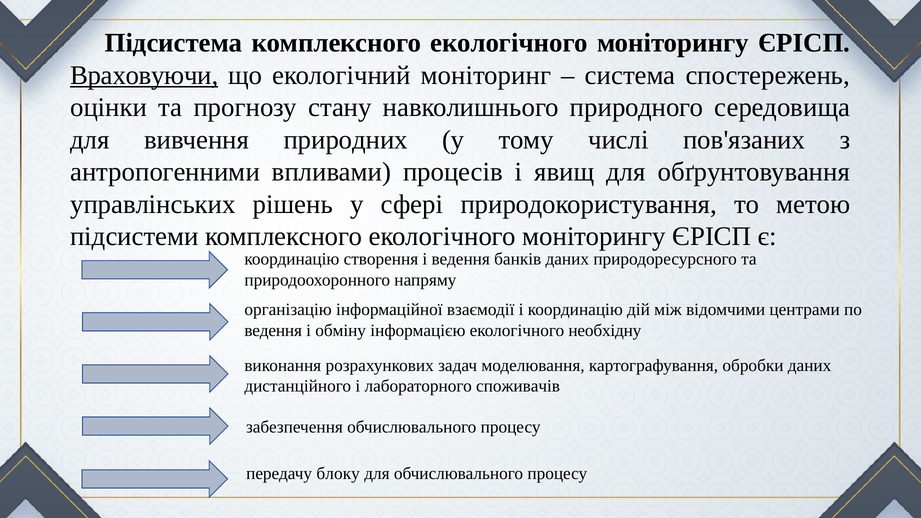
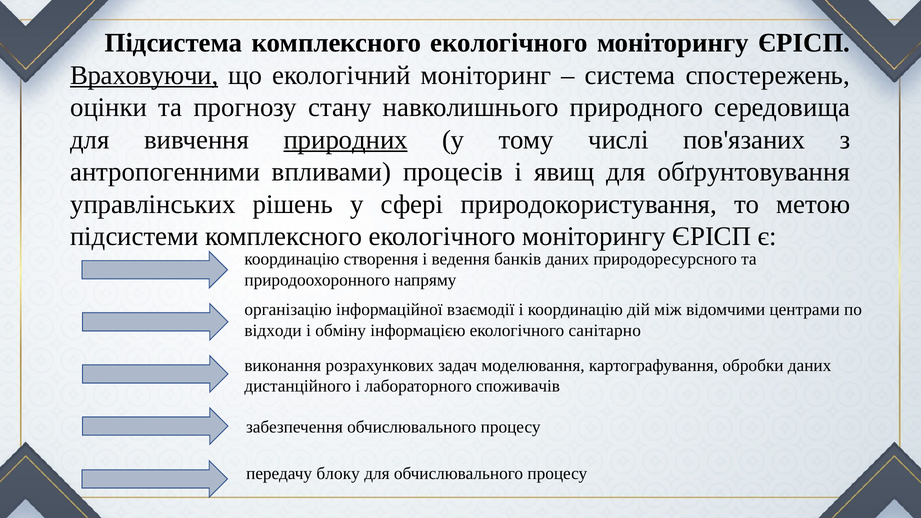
природних underline: none -> present
ведення at (273, 330): ведення -> відходи
необхідну: необхідну -> санітарно
